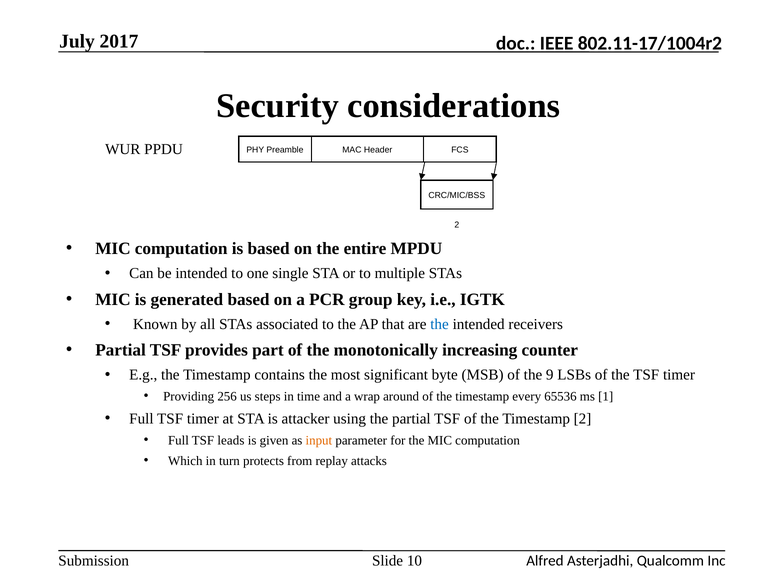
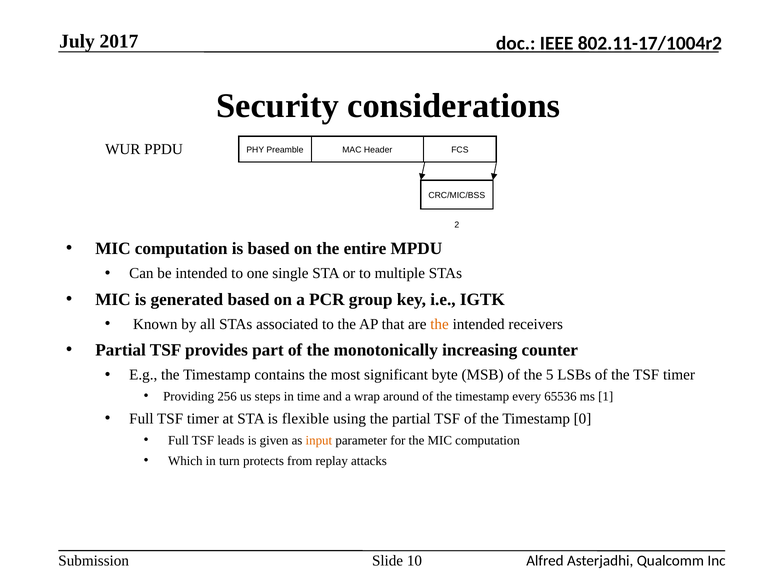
the at (440, 324) colour: blue -> orange
9: 9 -> 5
attacker: attacker -> flexible
Timestamp 2: 2 -> 0
